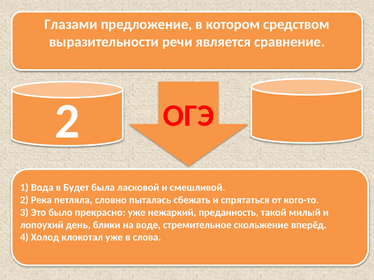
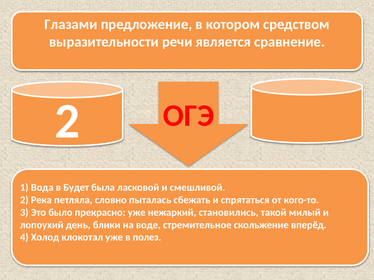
преданность: преданность -> становились
слова: слова -> полез
